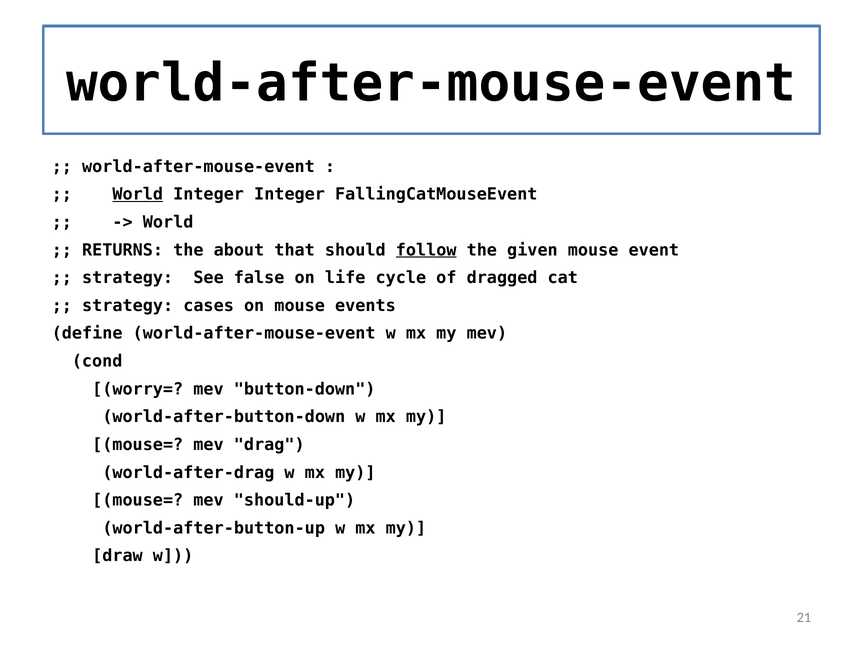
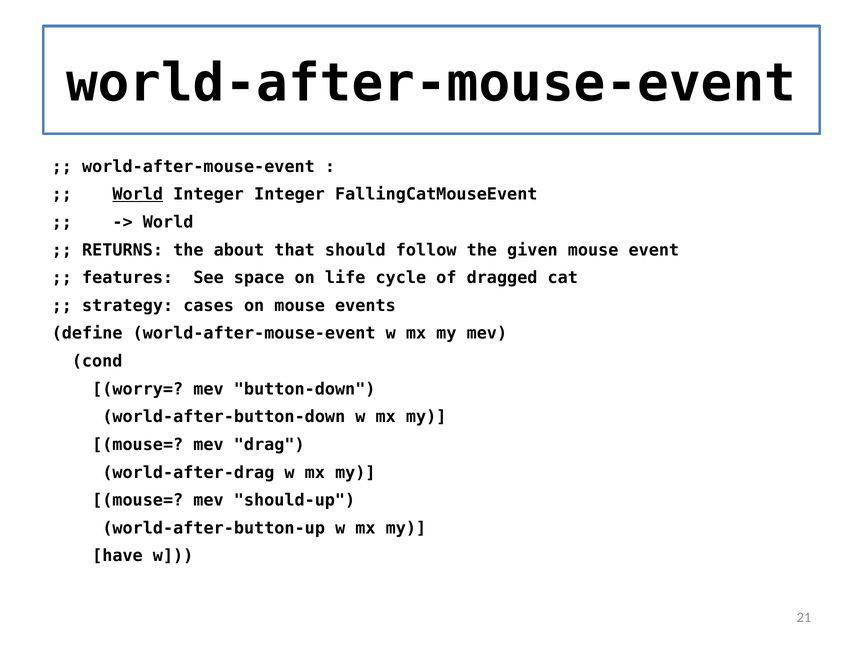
follow underline: present -> none
strategy at (128, 278): strategy -> features
false: false -> space
draw: draw -> have
